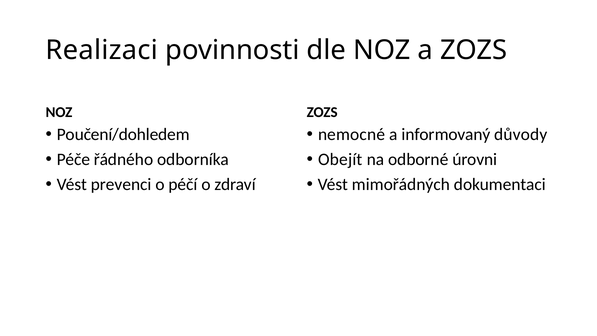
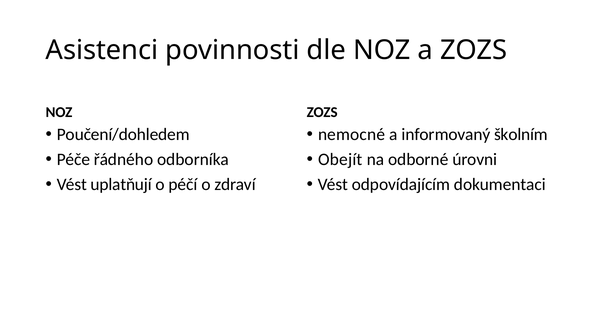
Realizaci: Realizaci -> Asistenci
důvody: důvody -> školním
prevenci: prevenci -> uplatňují
mimořádných: mimořádných -> odpovídajícím
